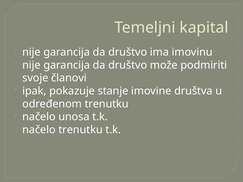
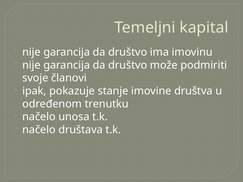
načelo trenutku: trenutku -> društava
